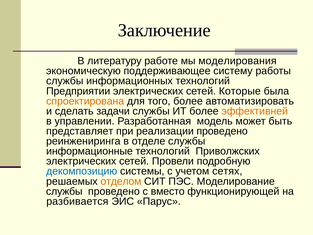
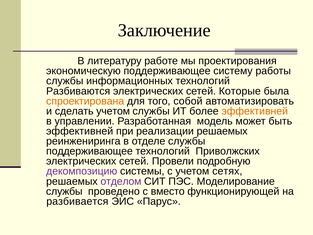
моделирования: моделирования -> проектирования
Предприятии: Предприятии -> Разбиваются
того более: более -> собой
сделать задачи: задачи -> учетом
представляет at (80, 131): представляет -> эффективней
реализации проведено: проведено -> решаемых
информационные at (89, 151): информационные -> поддерживающее
декомпозицию colour: blue -> purple
отделом colour: orange -> purple
